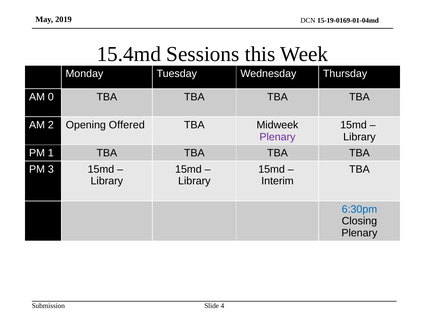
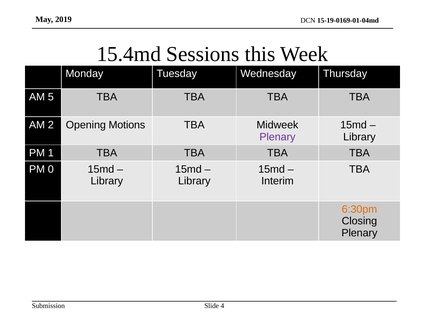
0: 0 -> 5
Offered: Offered -> Motions
3: 3 -> 0
6:30pm colour: blue -> orange
